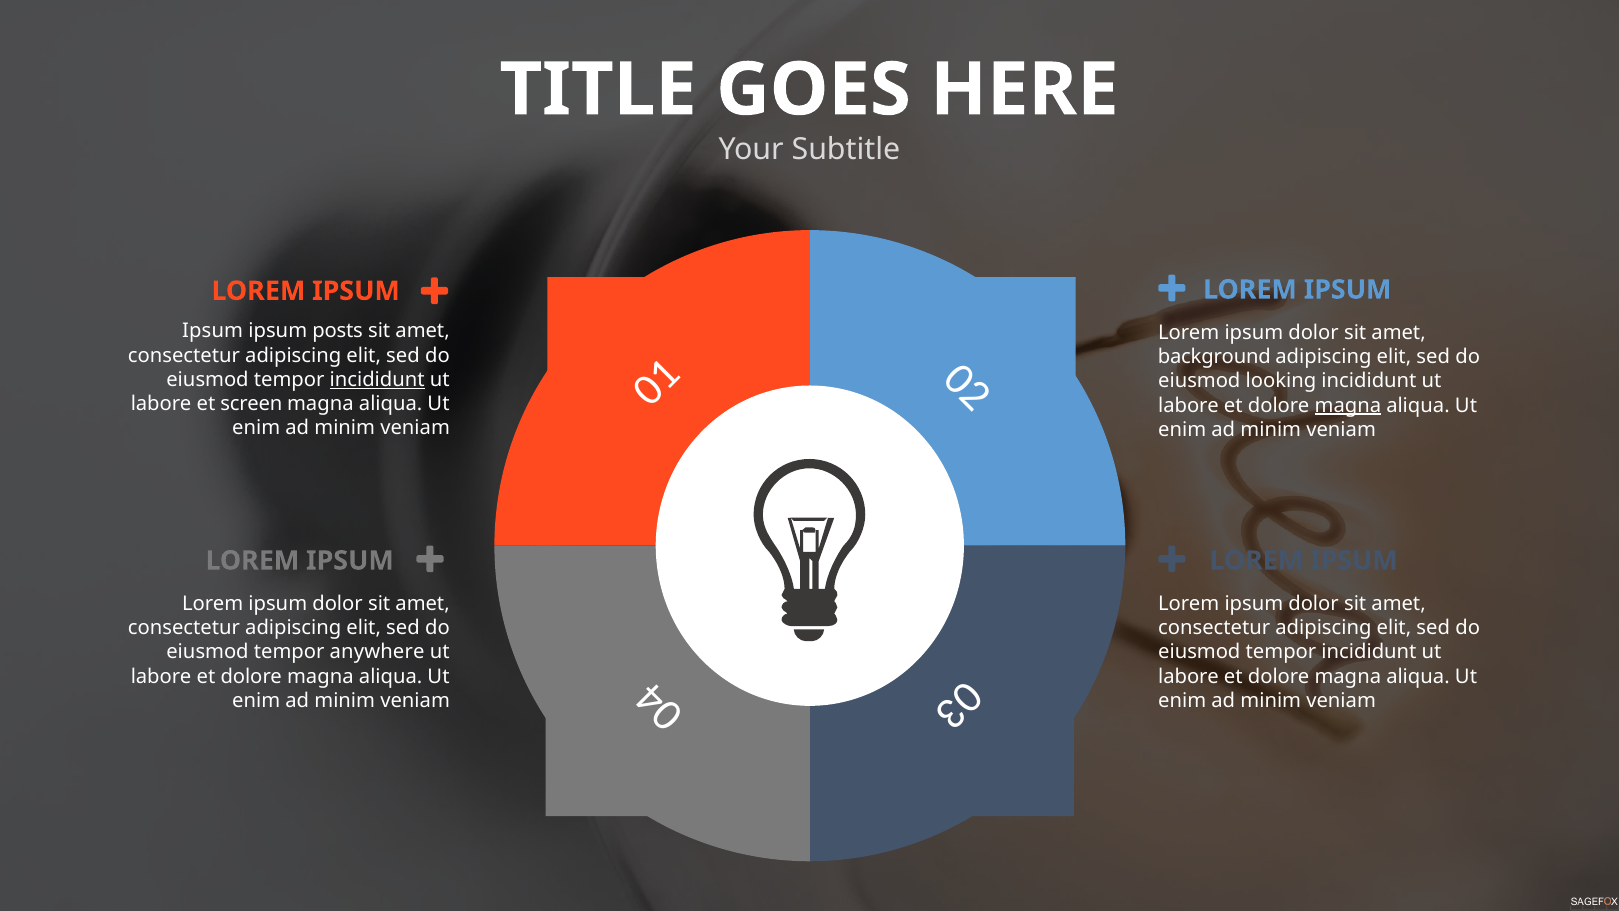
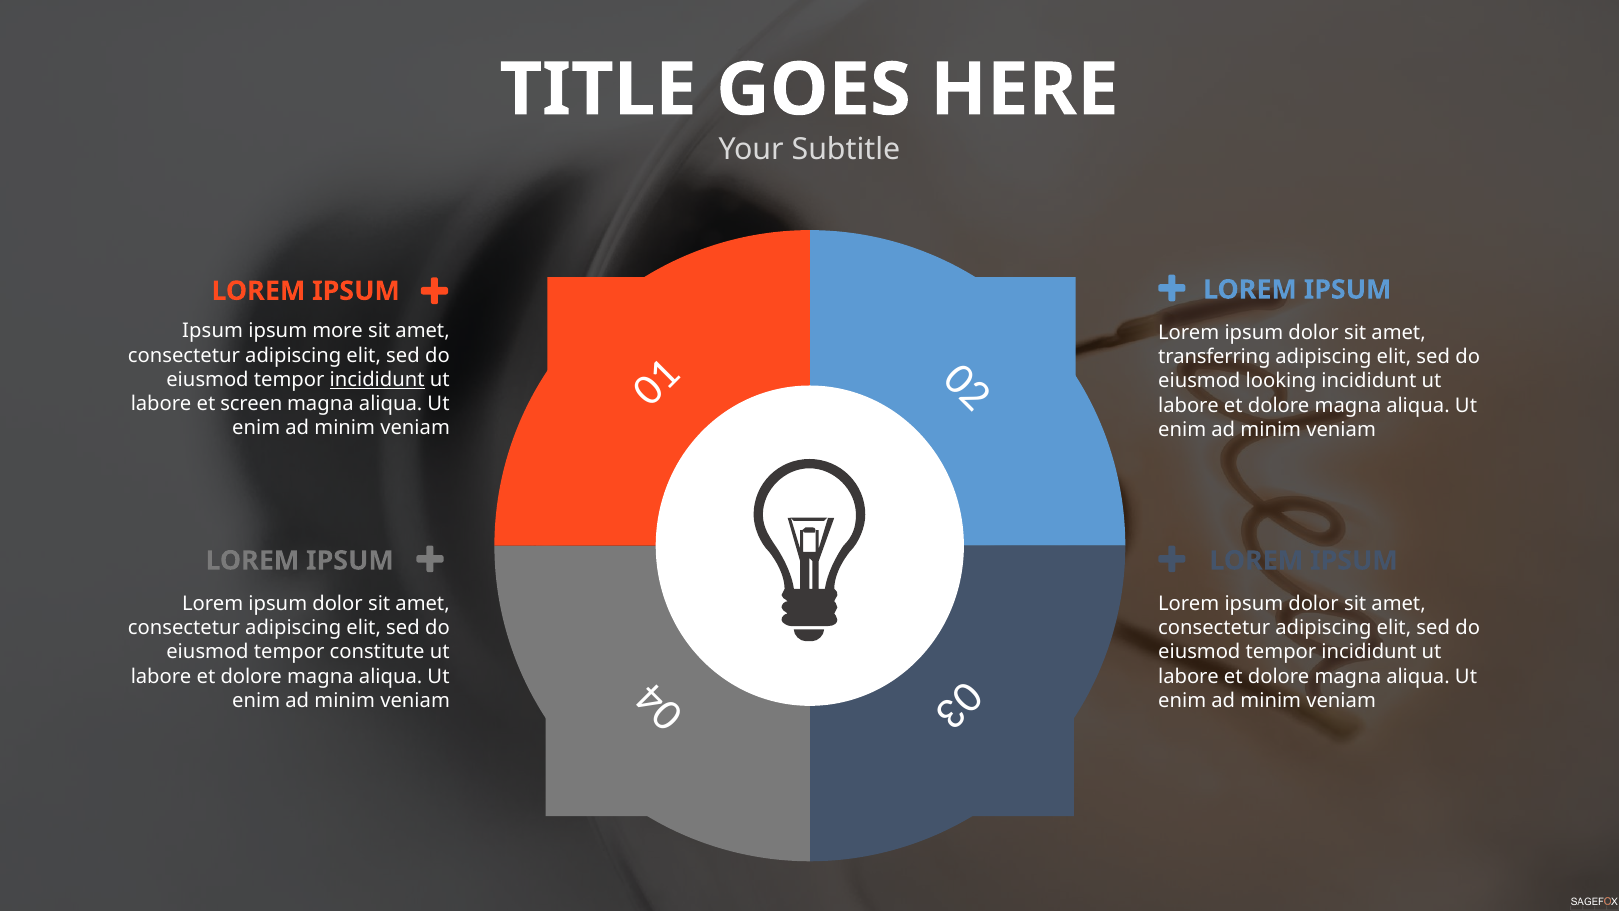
posts: posts -> more
background: background -> transferring
magna at (1348, 405) underline: present -> none
anywhere: anywhere -> constitute
